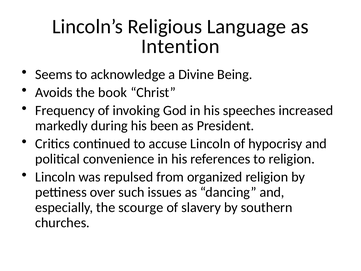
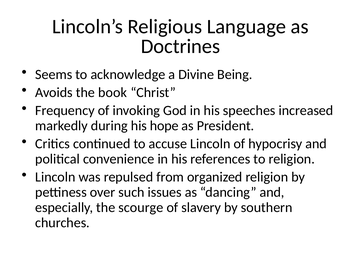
Intention: Intention -> Doctrines
been: been -> hope
